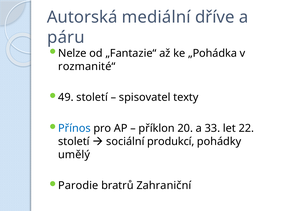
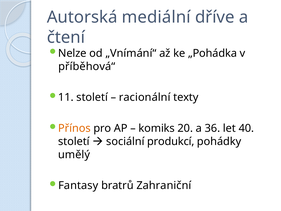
páru: páru -> čtení
„Fantazie“: „Fantazie“ -> „Vnímání“
rozmanité“: rozmanité“ -> příběhová“
49: 49 -> 11
spisovatel: spisovatel -> racionální
Přínos colour: blue -> orange
příklon: příklon -> komiks
33: 33 -> 36
22: 22 -> 40
Parodie: Parodie -> Fantasy
